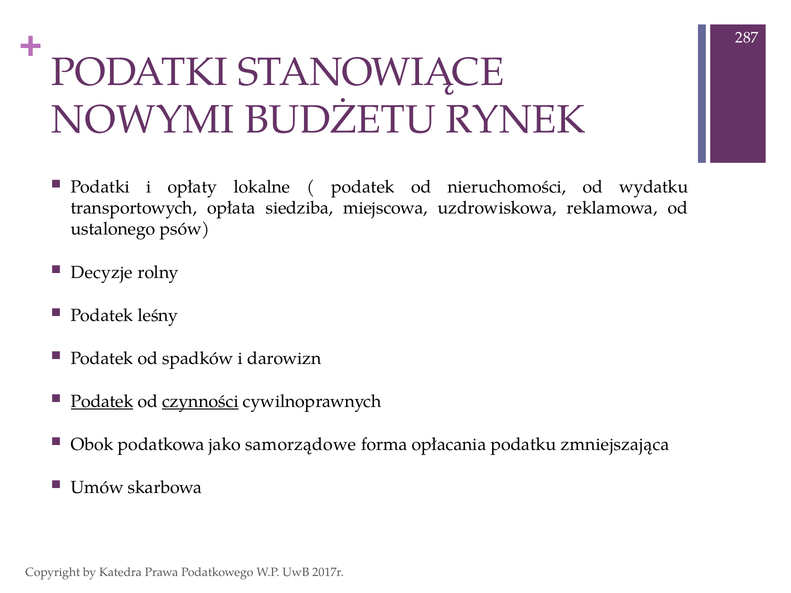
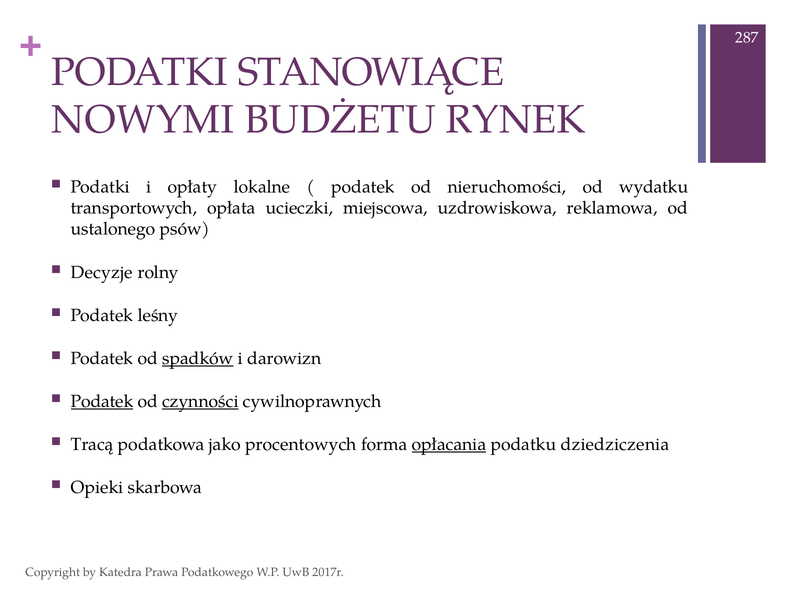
siedziba: siedziba -> ucieczki
spadków underline: none -> present
Obok: Obok -> Tracą
samorządowe: samorządowe -> procentowych
opłacania underline: none -> present
zmniejszająca: zmniejszająca -> dziedziczenia
Umów: Umów -> Opieki
